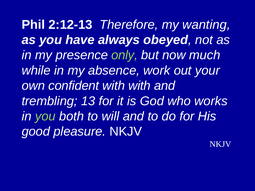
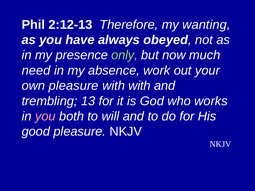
while: while -> need
own confident: confident -> pleasure
you at (45, 116) colour: light green -> pink
